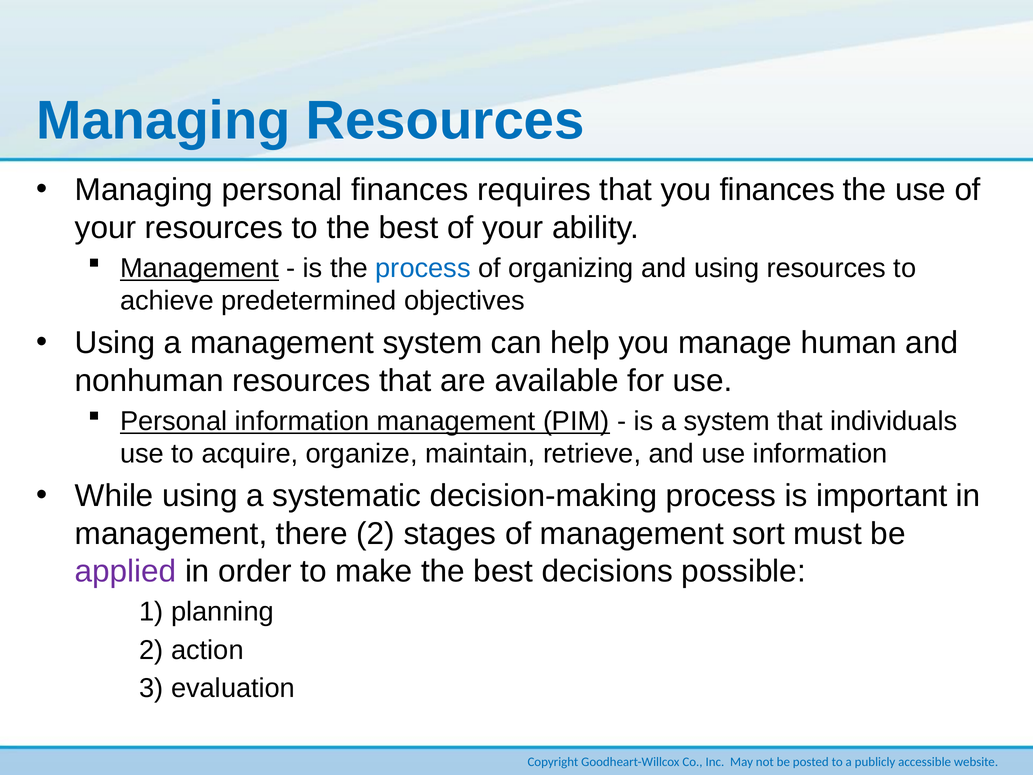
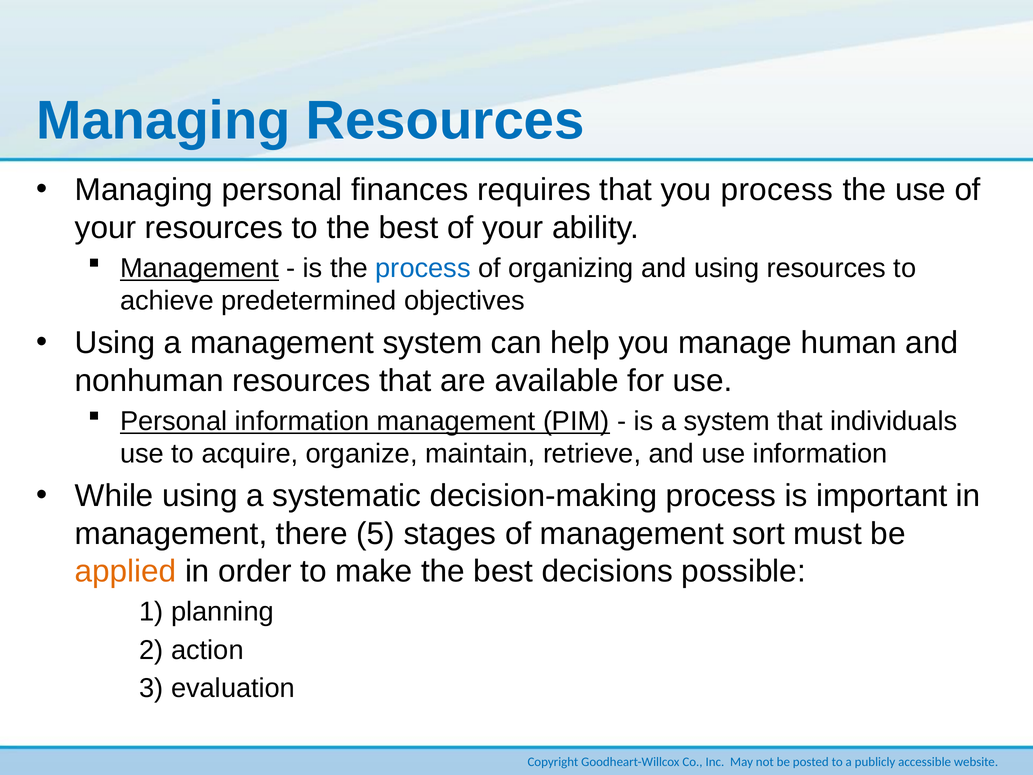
you finances: finances -> process
there 2: 2 -> 5
applied colour: purple -> orange
